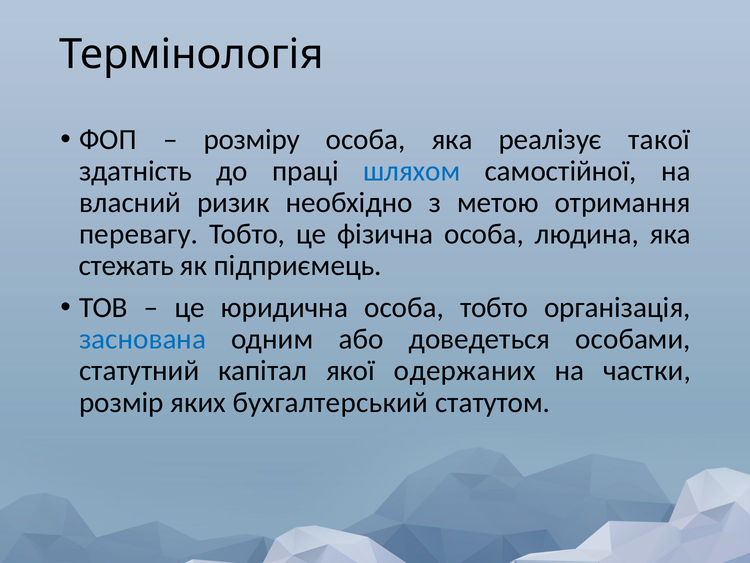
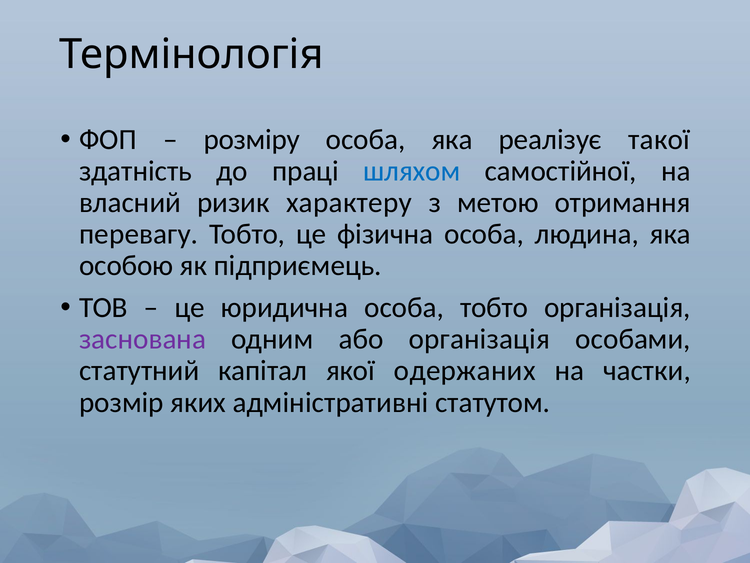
необхідно: необхідно -> характеру
стежать: стежать -> особою
заснована colour: blue -> purple
або доведеться: доведеться -> організація
бухгалтерський: бухгалтерський -> адміністративні
